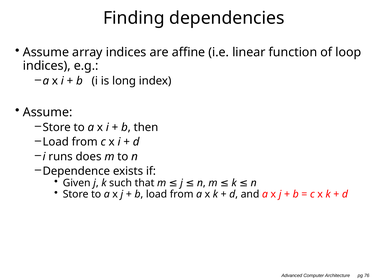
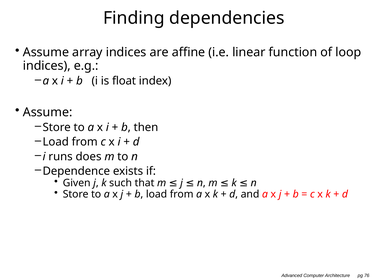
long: long -> float
